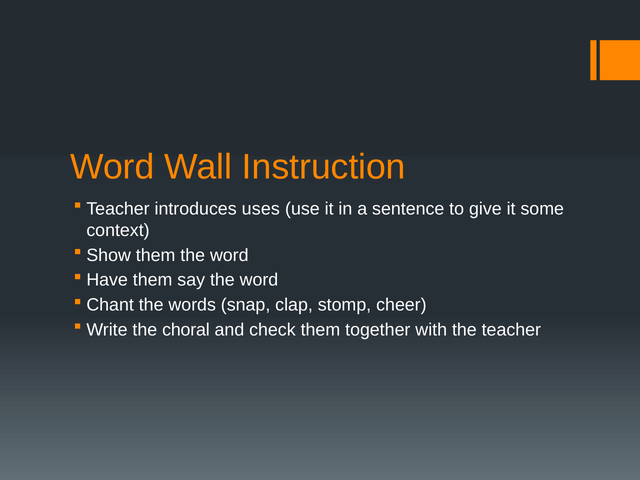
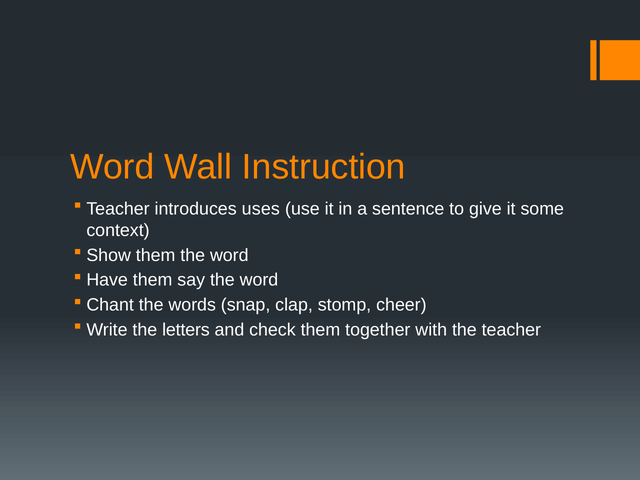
choral: choral -> letters
